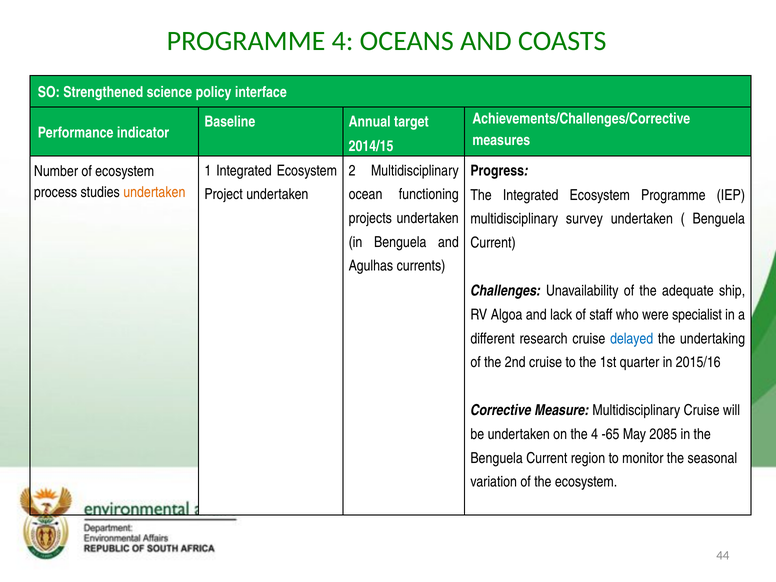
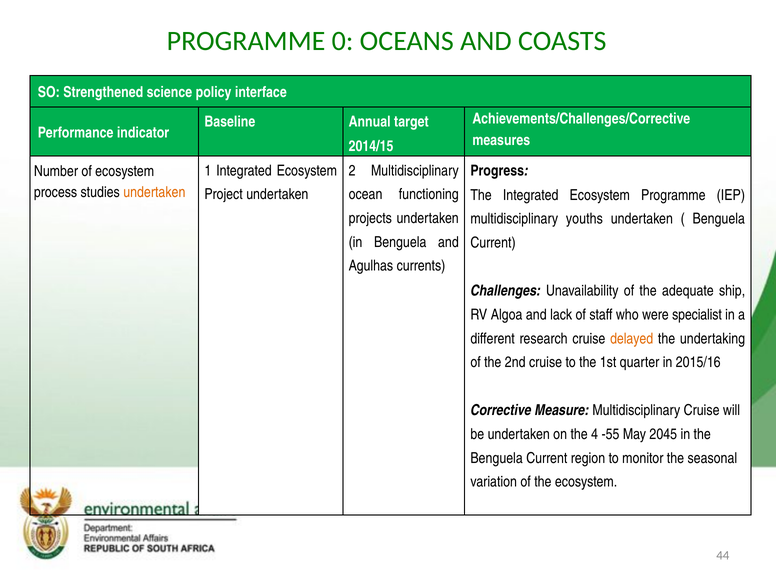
PROGRAMME 4: 4 -> 0
survey: survey -> youths
delayed colour: blue -> orange
-65: -65 -> -55
2085: 2085 -> 2045
